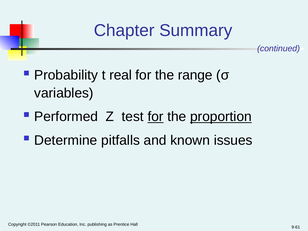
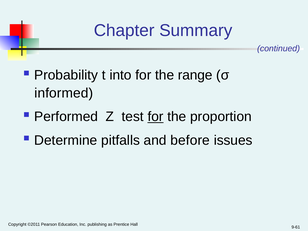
real: real -> into
variables: variables -> informed
proportion underline: present -> none
known: known -> before
